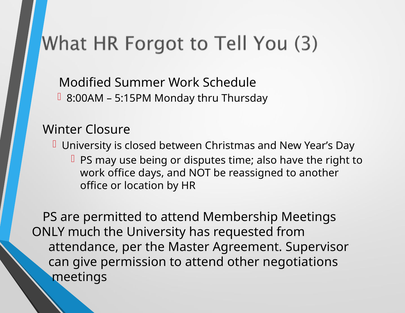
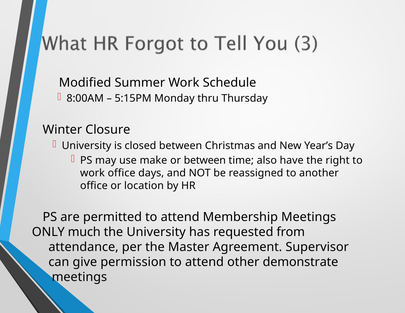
being: being -> make
or disputes: disputes -> between
negotiations: negotiations -> demonstrate
